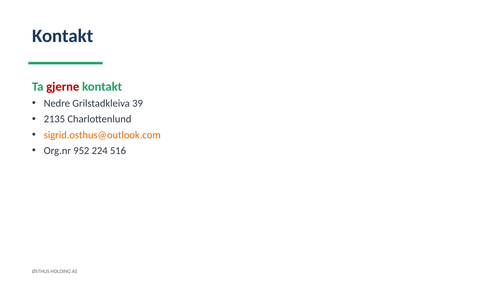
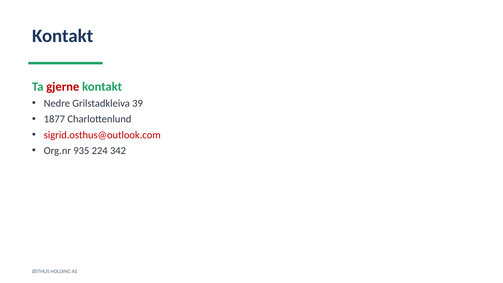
2135: 2135 -> 1877
sigrid.osthus@outlook.com colour: orange -> red
952: 952 -> 935
516: 516 -> 342
